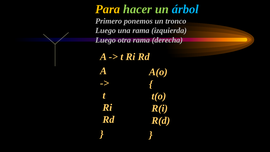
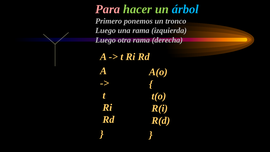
Para colour: yellow -> pink
